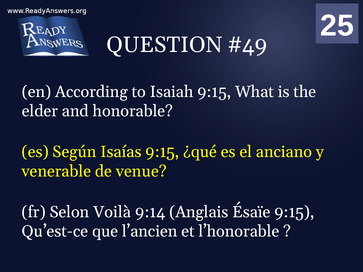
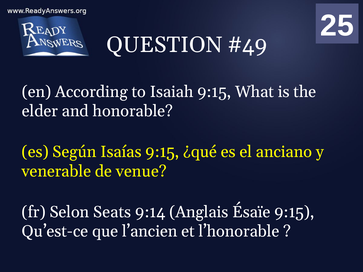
Voilà: Voilà -> Seats
